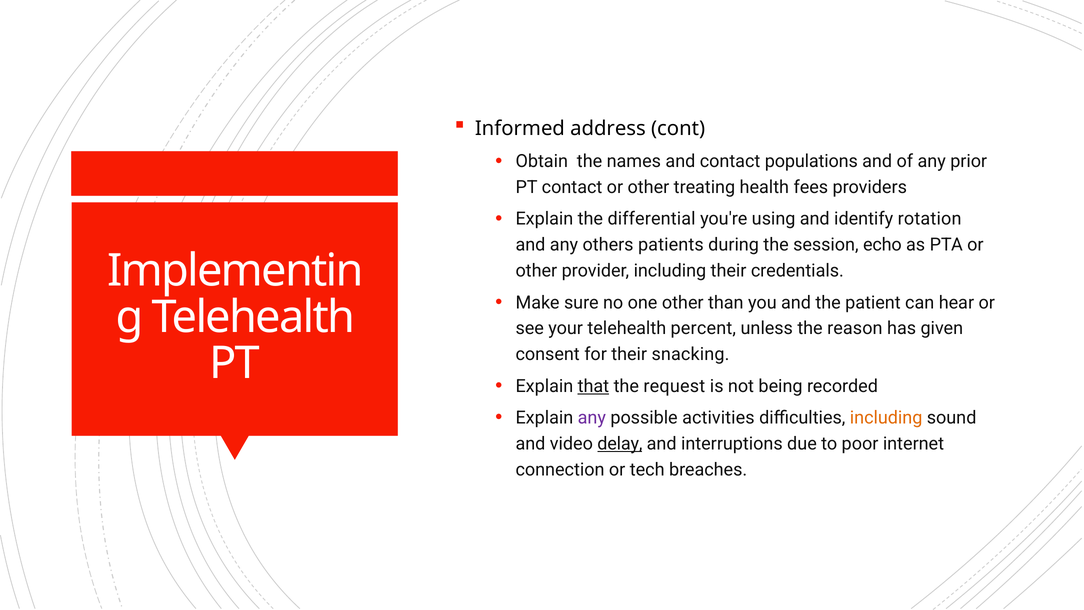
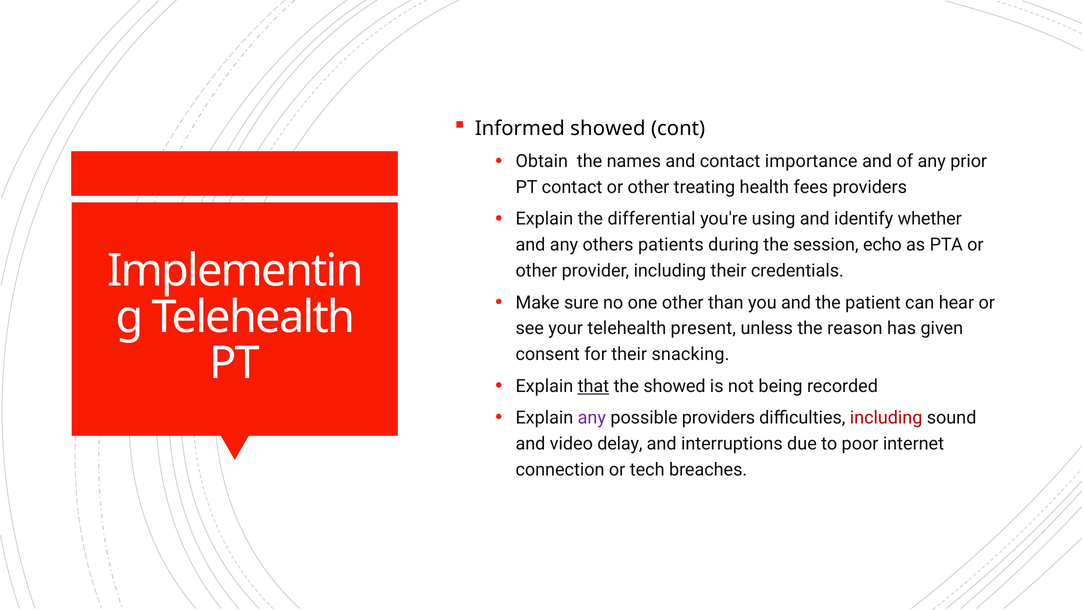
Informed address: address -> showed
populations: populations -> importance
rotation: rotation -> whether
percent: percent -> present
the request: request -> showed
possible activities: activities -> providers
including at (886, 418) colour: orange -> red
delay underline: present -> none
